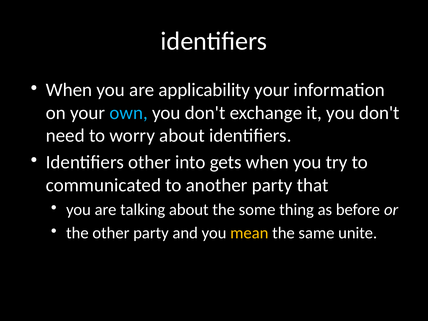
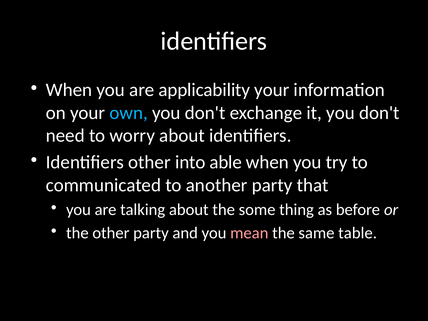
gets: gets -> able
mean colour: yellow -> pink
unite: unite -> table
